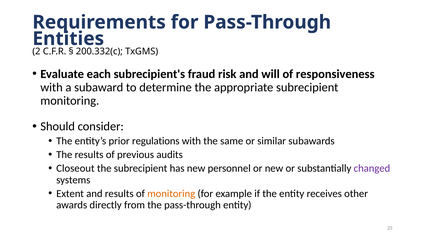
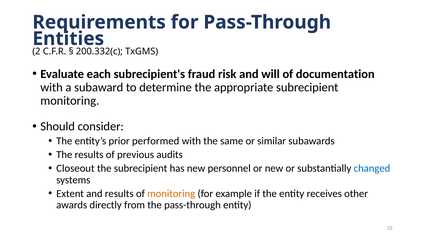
responsiveness: responsiveness -> documentation
regulations: regulations -> performed
changed colour: purple -> blue
